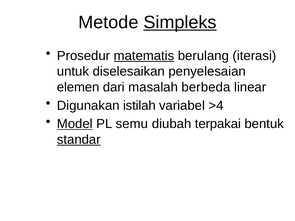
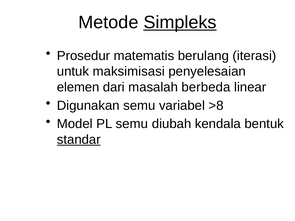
matematis underline: present -> none
diselesaikan: diselesaikan -> maksimisasi
Digunakan istilah: istilah -> semu
>4: >4 -> >8
Model underline: present -> none
terpakai: terpakai -> kendala
